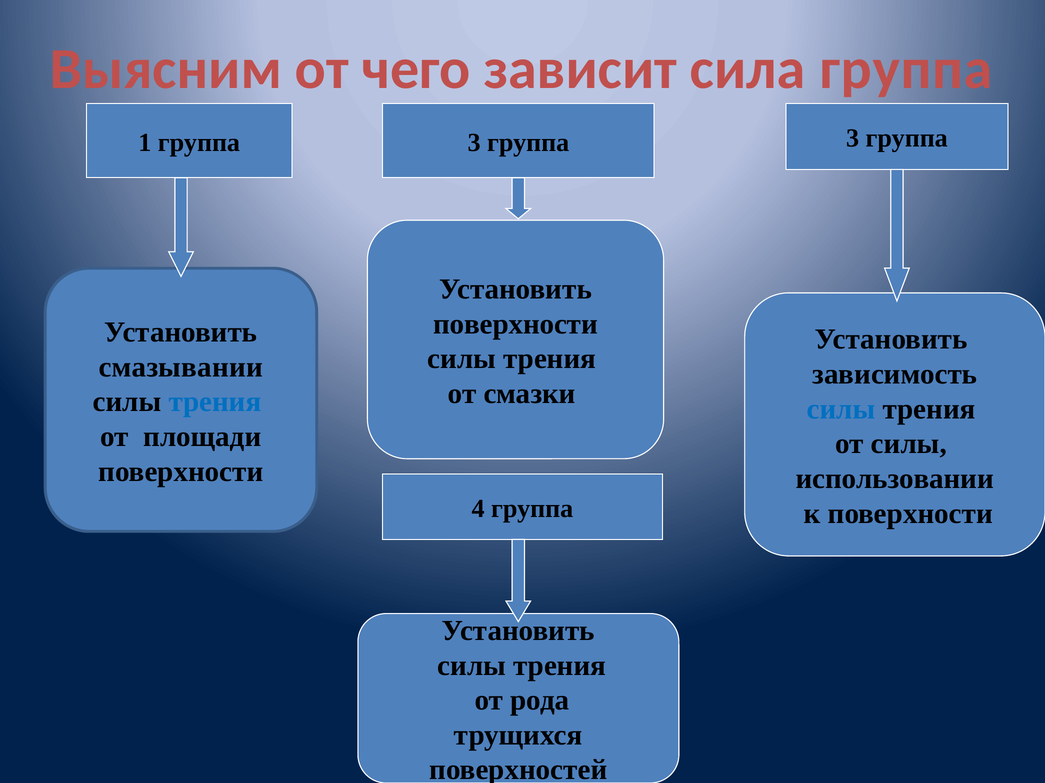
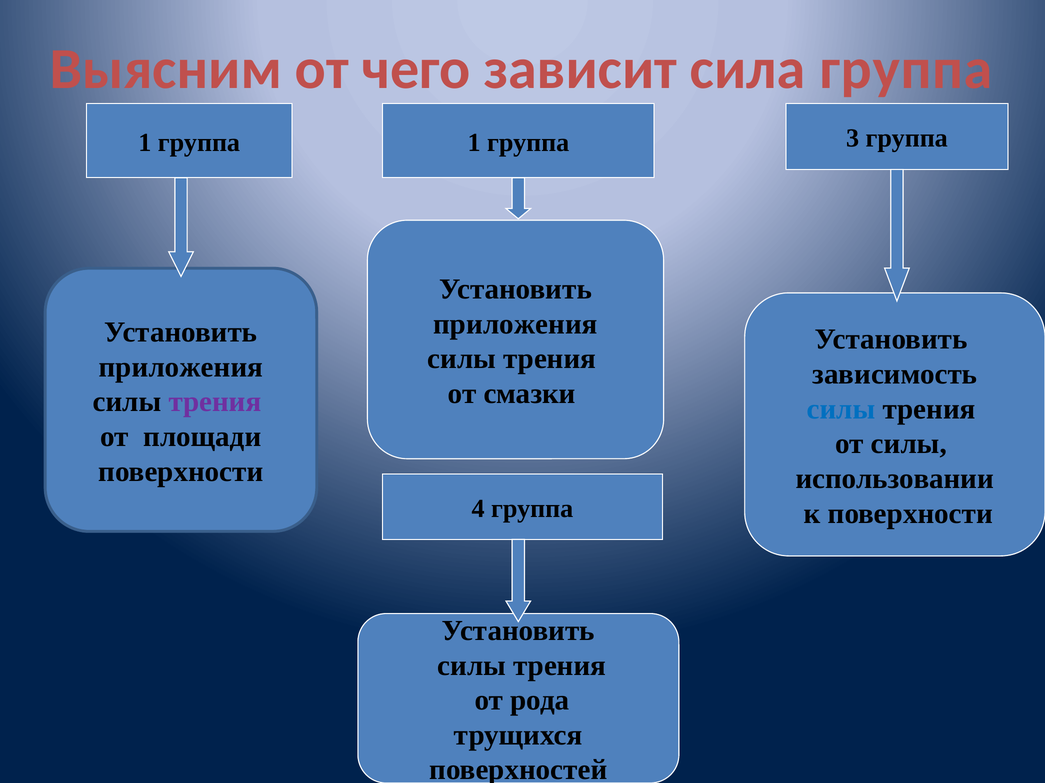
1 группа 3: 3 -> 1
поверхности at (516, 324): поверхности -> приложения
смазывании at (181, 367): смазывании -> приложения
трения at (215, 402) colour: blue -> purple
